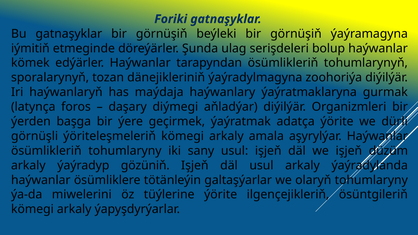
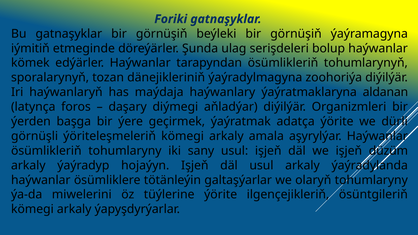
gurmak: gurmak -> aldanan
gözüniň: gözüniň -> hojaýyn
